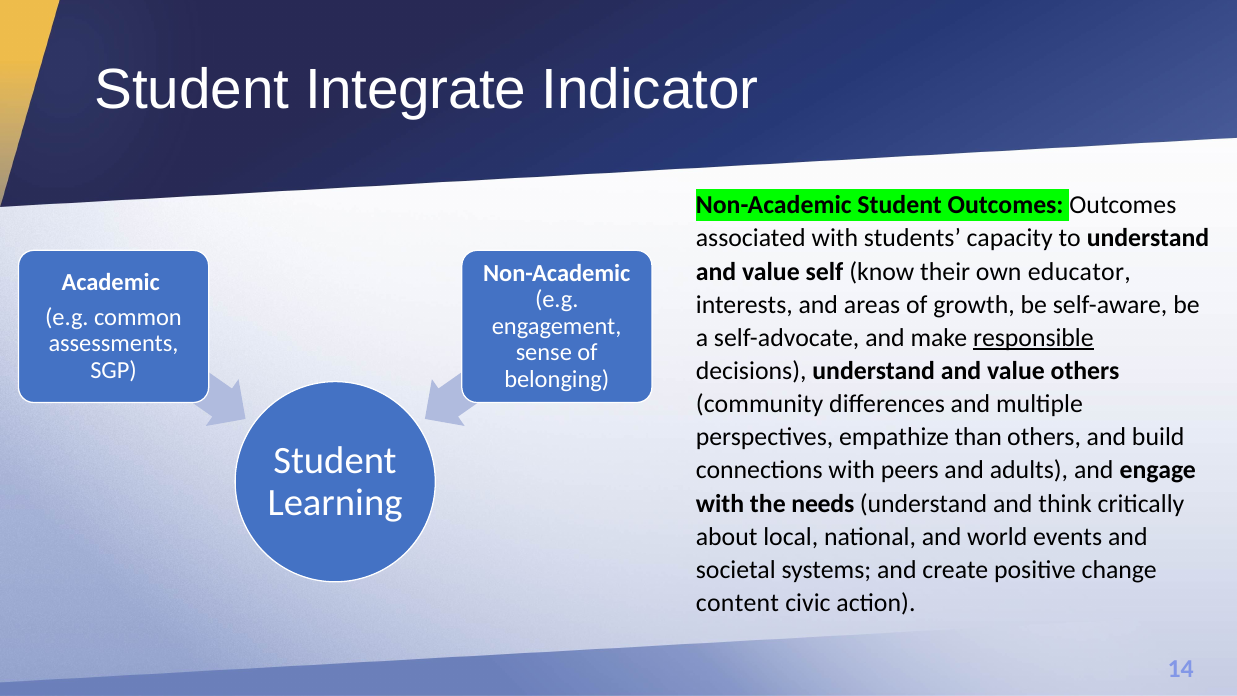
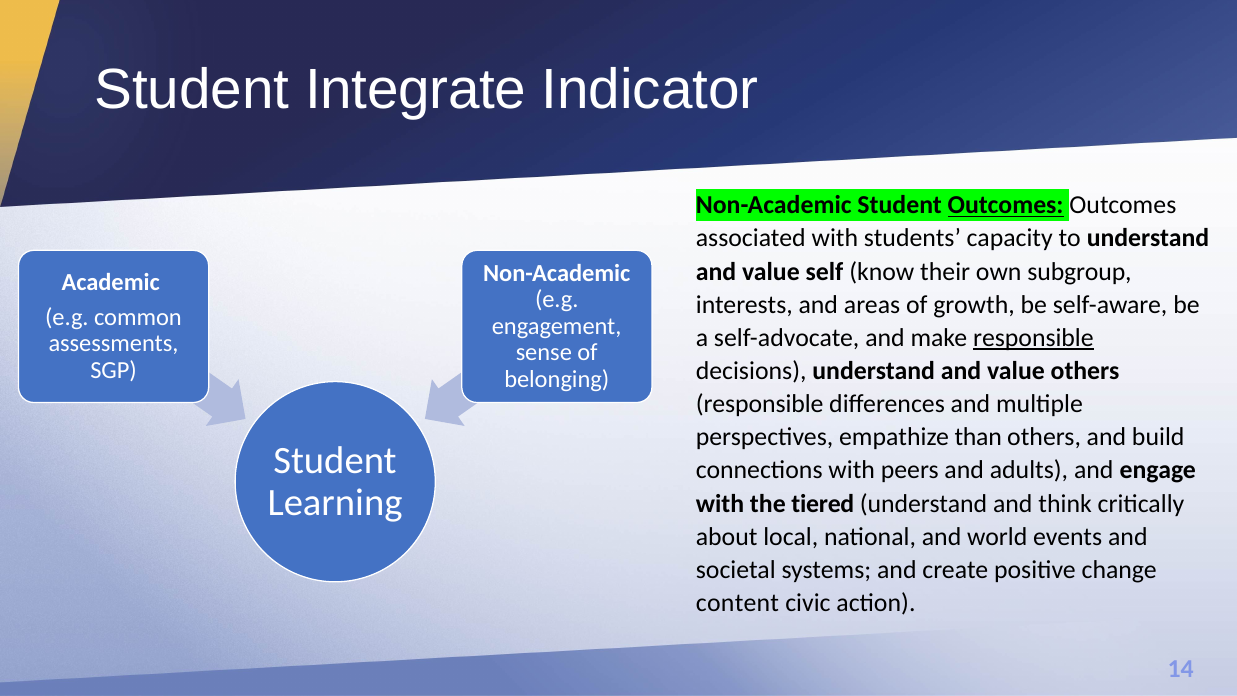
Outcomes at (1006, 205) underline: none -> present
educator: educator -> subgroup
community at (760, 404): community -> responsible
needs: needs -> tiered
